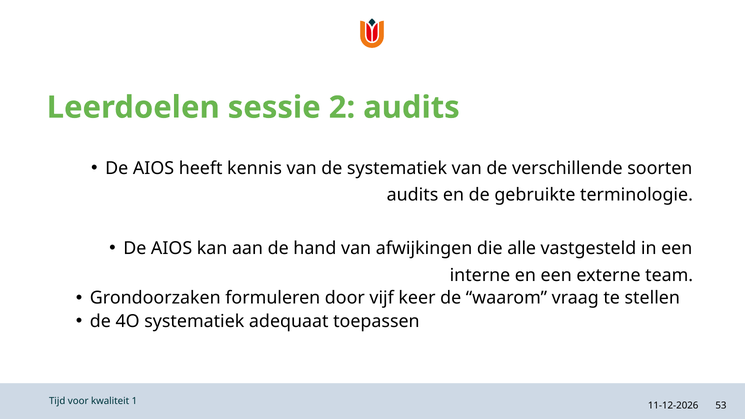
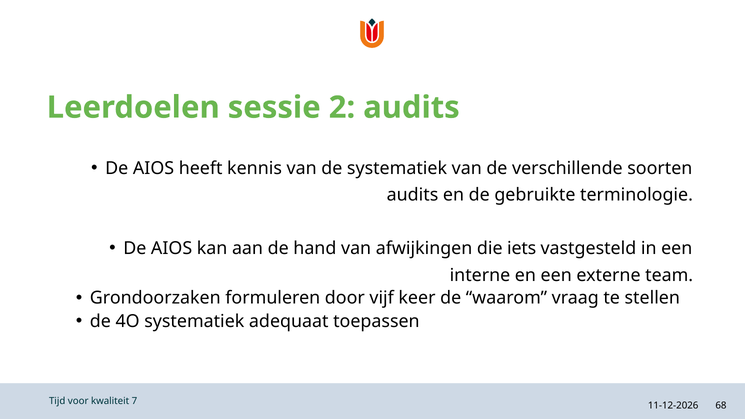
alle: alle -> iets
1: 1 -> 7
53: 53 -> 68
